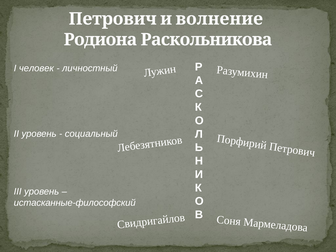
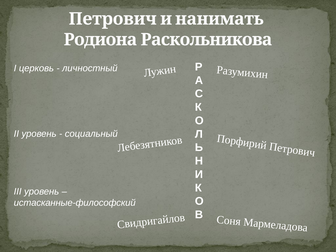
волнение: волнение -> нанимать
человек: человек -> церковь
